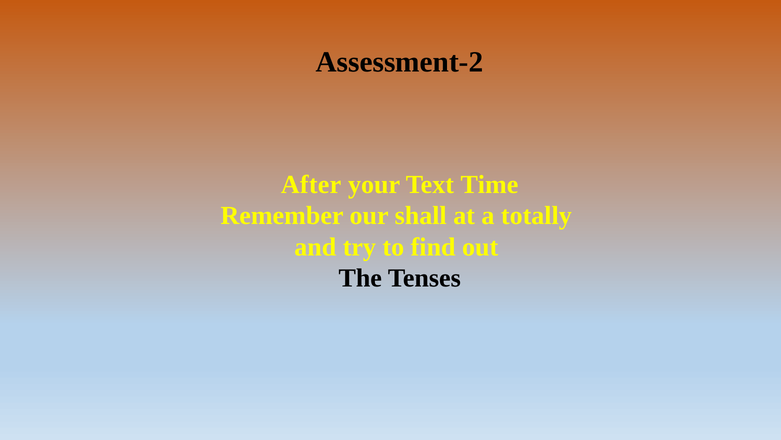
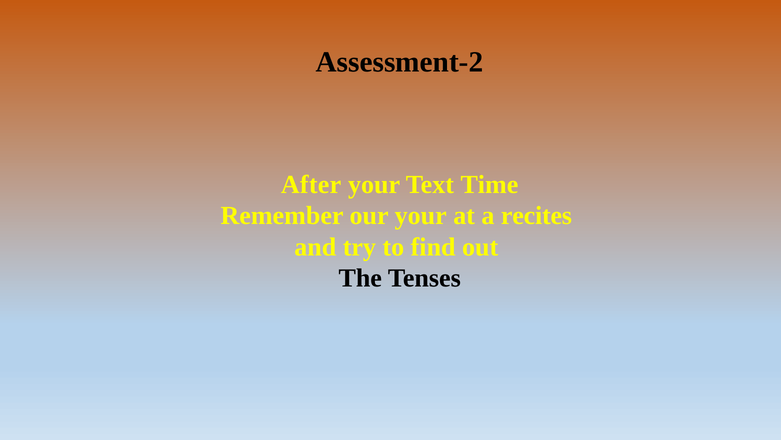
our shall: shall -> your
totally: totally -> recites
